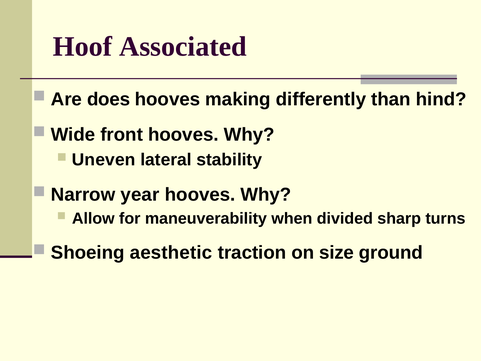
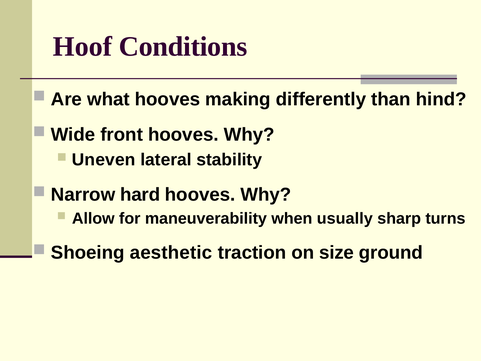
Associated: Associated -> Conditions
does: does -> what
year: year -> hard
divided: divided -> usually
